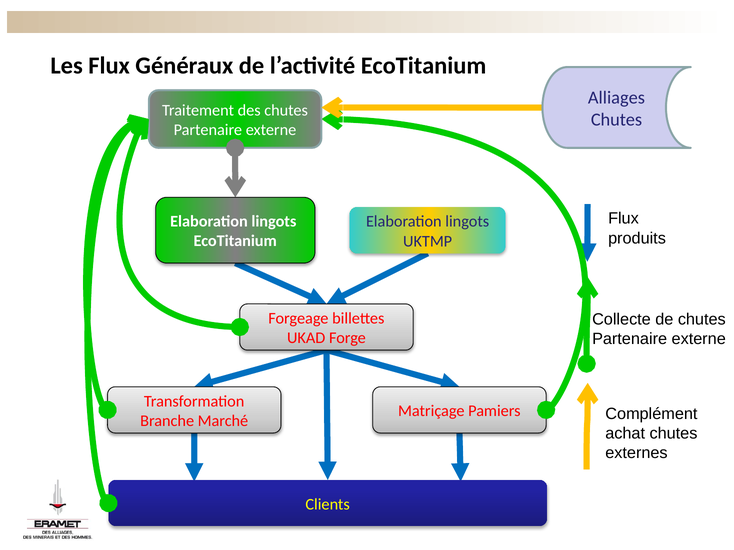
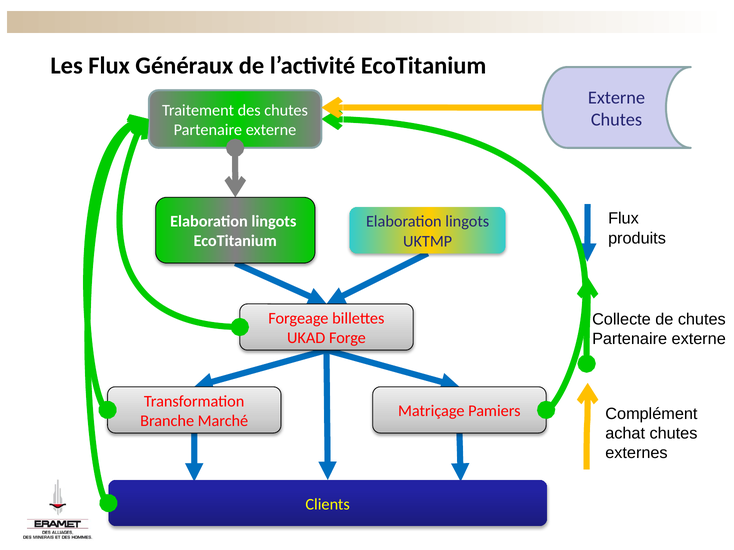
Alliages at (616, 98): Alliages -> Externe
